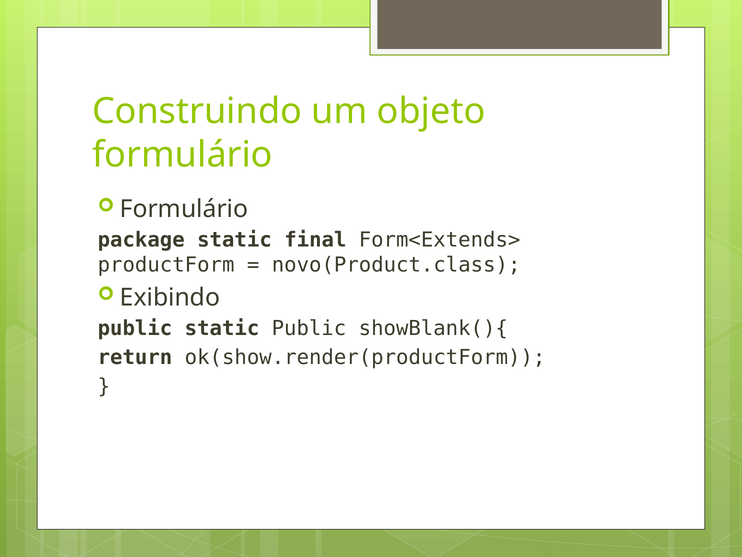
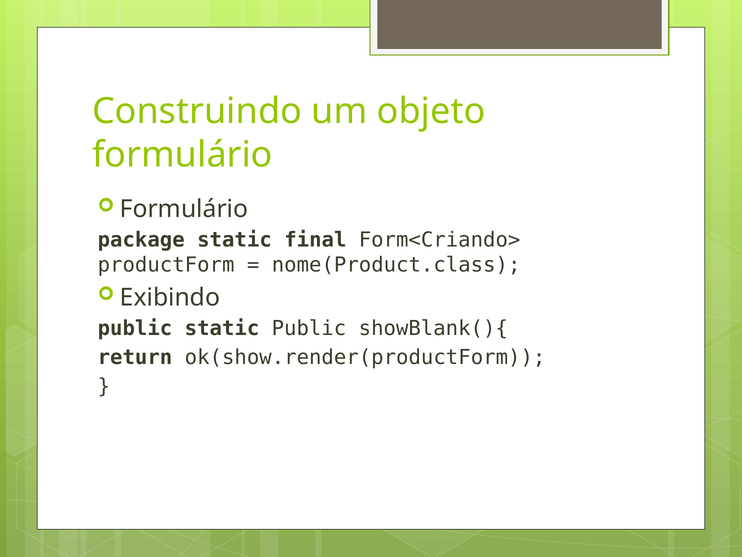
Form<Extends>: Form<Extends> -> Form<Criando>
novo(Product.class: novo(Product.class -> nome(Product.class
